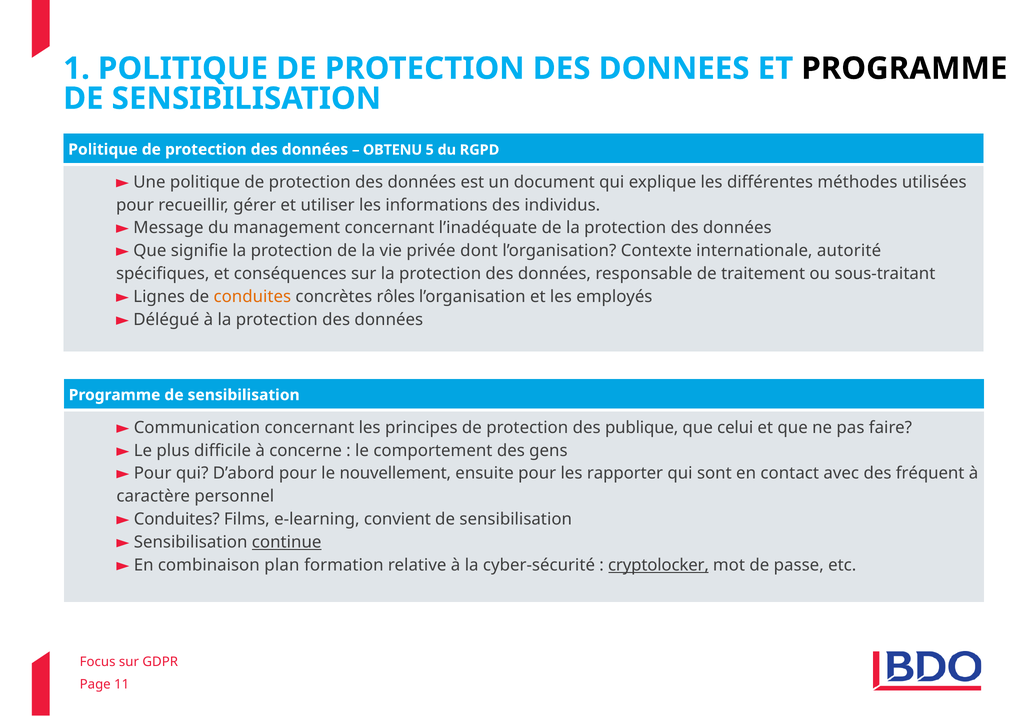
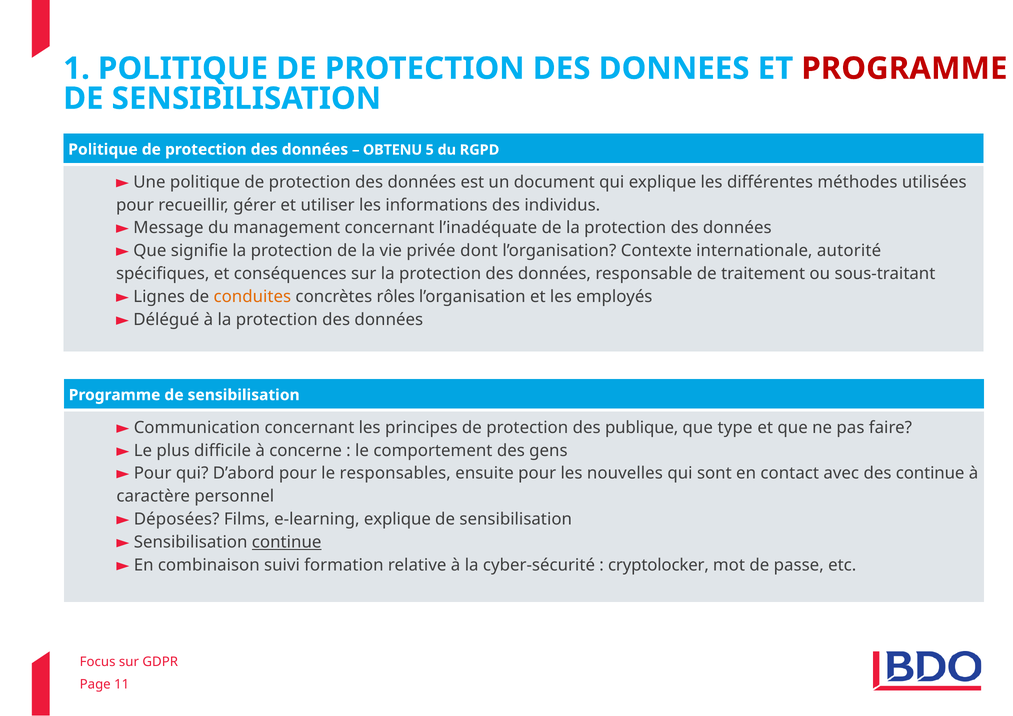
PROGRAMME at (904, 69) colour: black -> red
celui: celui -> type
nouvellement: nouvellement -> responsables
rapporter: rapporter -> nouvelles
des fréquent: fréquent -> continue
Conduites at (177, 520): Conduites -> Déposées
e-learning convient: convient -> explique
plan: plan -> suivi
cryptolocker underline: present -> none
